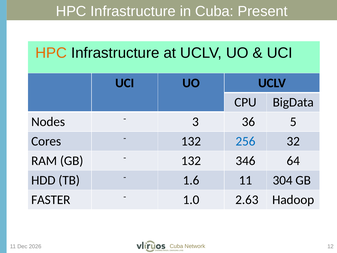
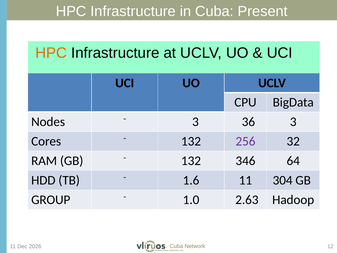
36 5: 5 -> 3
256 colour: blue -> purple
FASTER: FASTER -> GROUP
